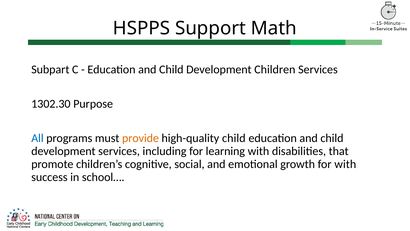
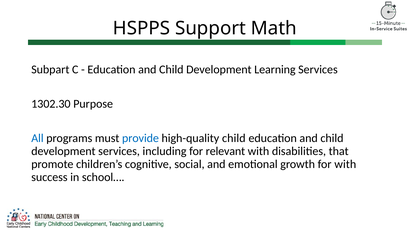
Children: Children -> Learning
provide colour: orange -> blue
learning: learning -> relevant
